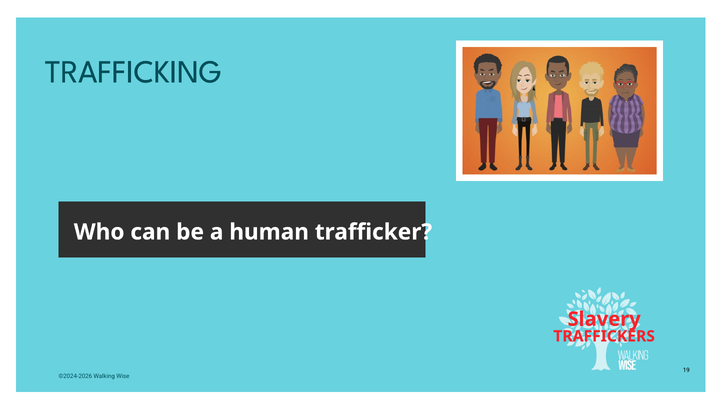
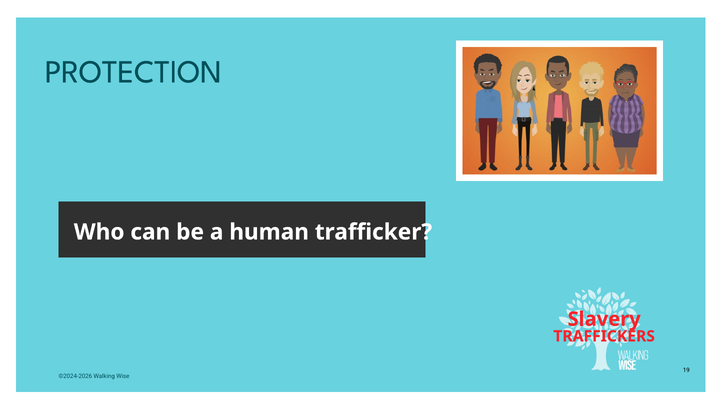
TRAFFICKING: TRAFFICKING -> PROTECTION
